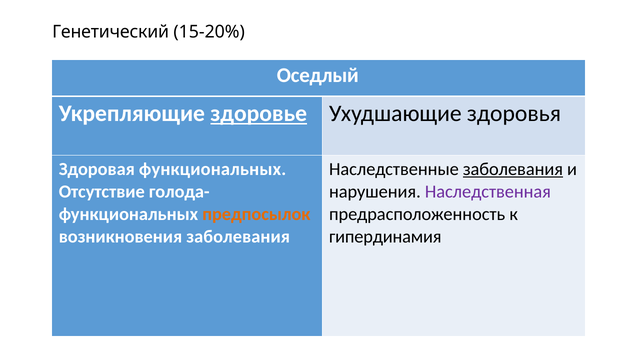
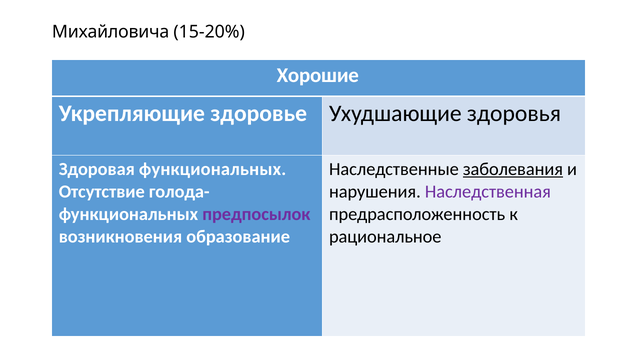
Генетический: Генетический -> Михайловича
Оседлый: Оседлый -> Хорошие
здоровье underline: present -> none
предпосылок colour: orange -> purple
возникновения заболевания: заболевания -> образование
гипердинамия: гипердинамия -> рациональное
